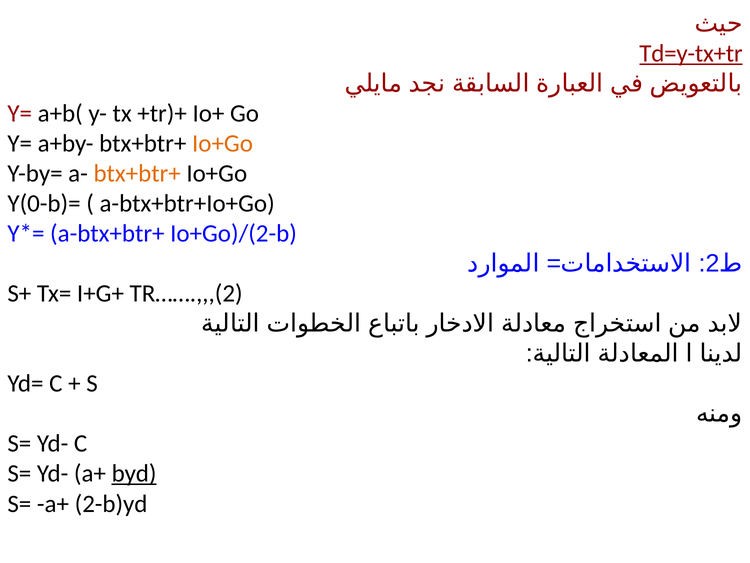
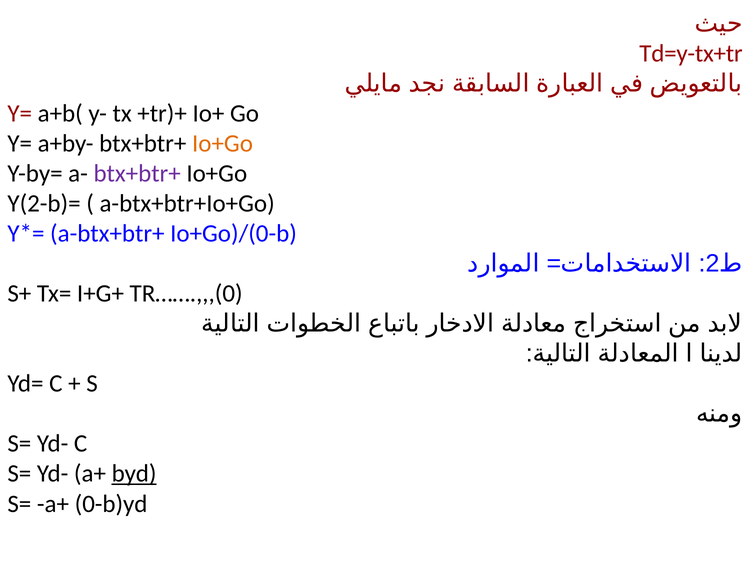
Td=y-tx+tr underline: present -> none
btx+btr+ at (137, 173) colour: orange -> purple
Y(0-b)=: Y(0-b)= -> Y(2-b)=
Io+Go)/(2-b: Io+Go)/(2-b -> Io+Go)/(0-b
TR…….,,,(2: TR…….,,,(2 -> TR…….,,,(0
2-b)yd: 2-b)yd -> 0-b)yd
